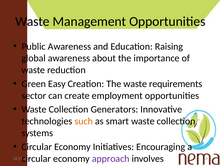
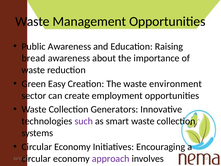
global: global -> bread
requirements: requirements -> environment
such colour: orange -> purple
